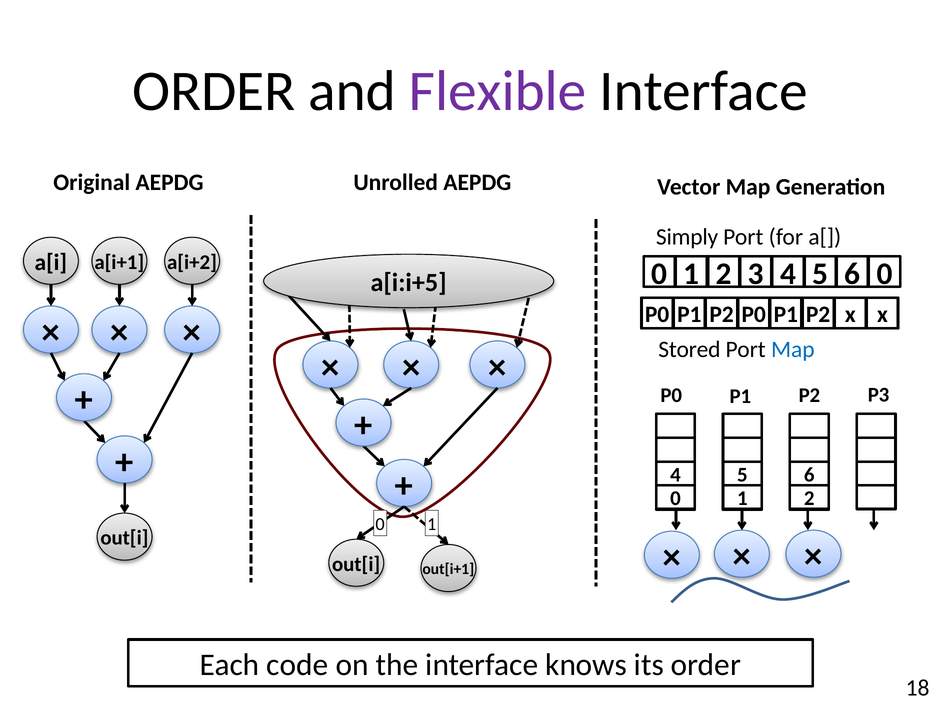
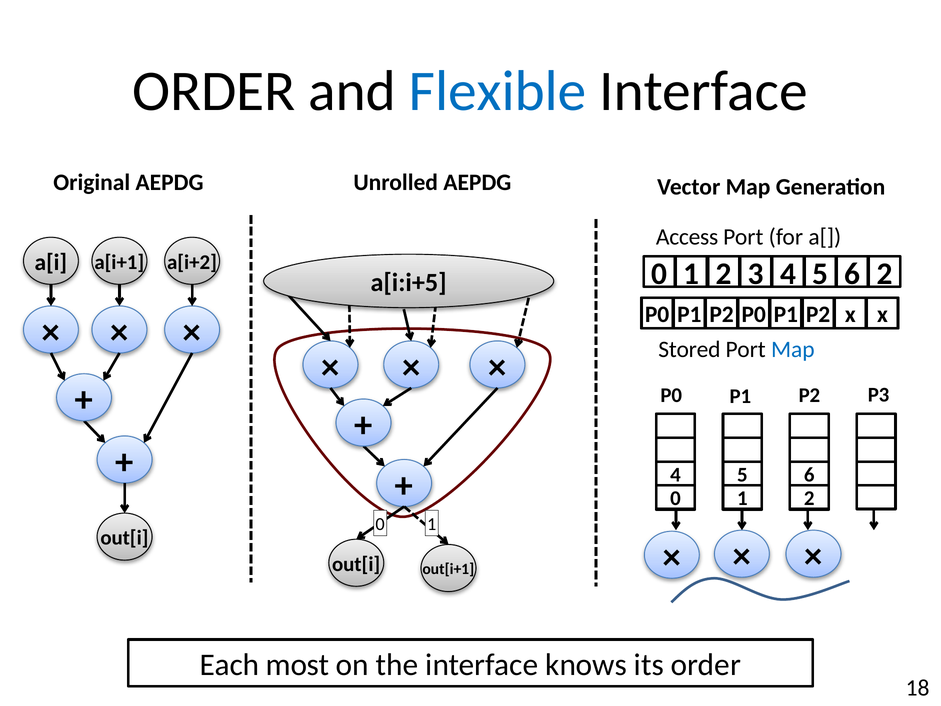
Flexible colour: purple -> blue
Simply: Simply -> Access
4 5 0: 0 -> 2
code: code -> most
